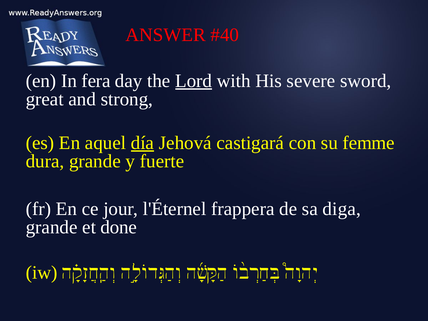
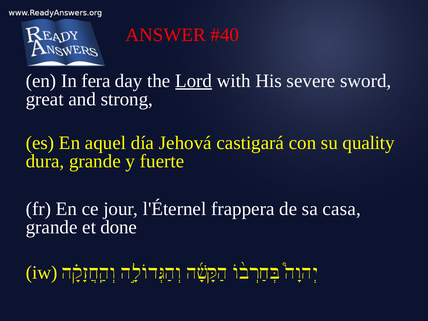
día underline: present -> none
femme: femme -> quality
diga: diga -> casa
